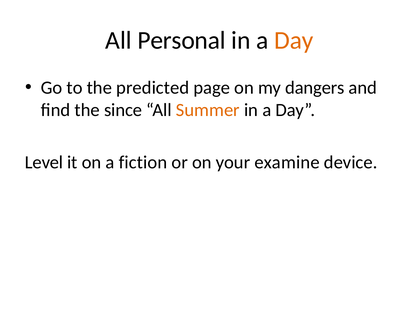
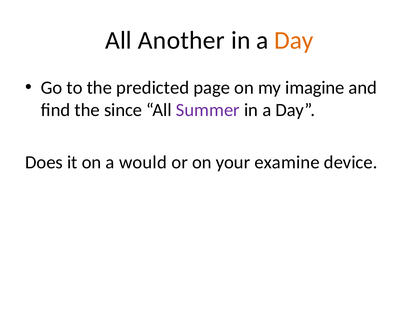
Personal: Personal -> Another
dangers: dangers -> imagine
Summer colour: orange -> purple
Level: Level -> Does
fiction: fiction -> would
